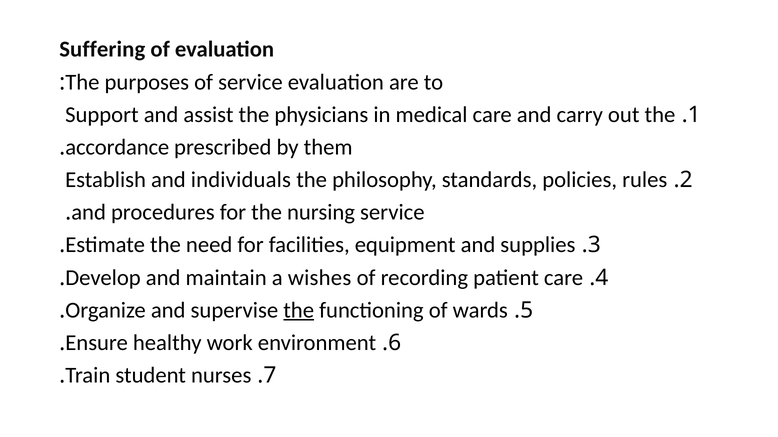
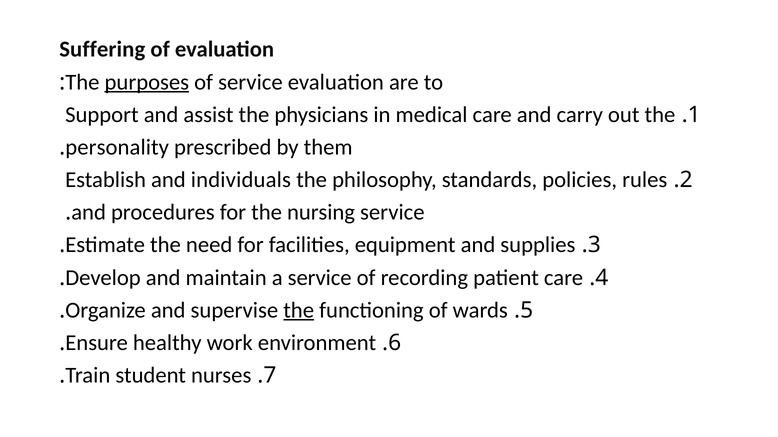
purposes underline: none -> present
accordance: accordance -> personality
a wishes: wishes -> service
